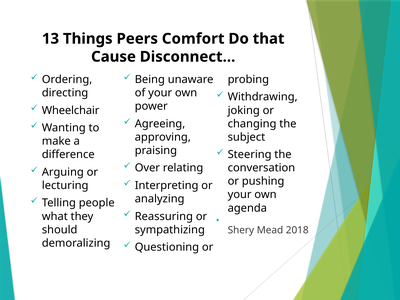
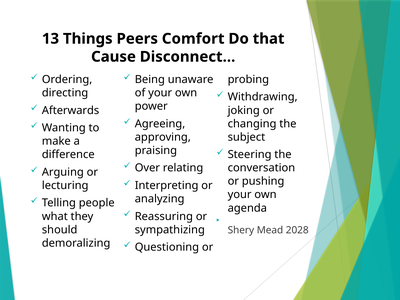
Wheelchair: Wheelchair -> Afterwards
2018: 2018 -> 2028
